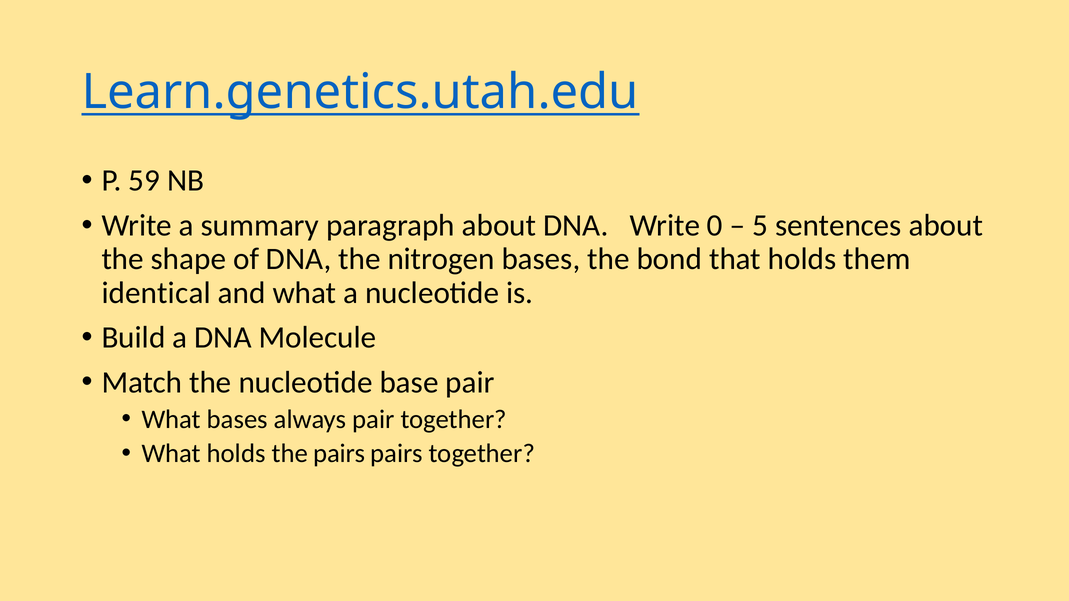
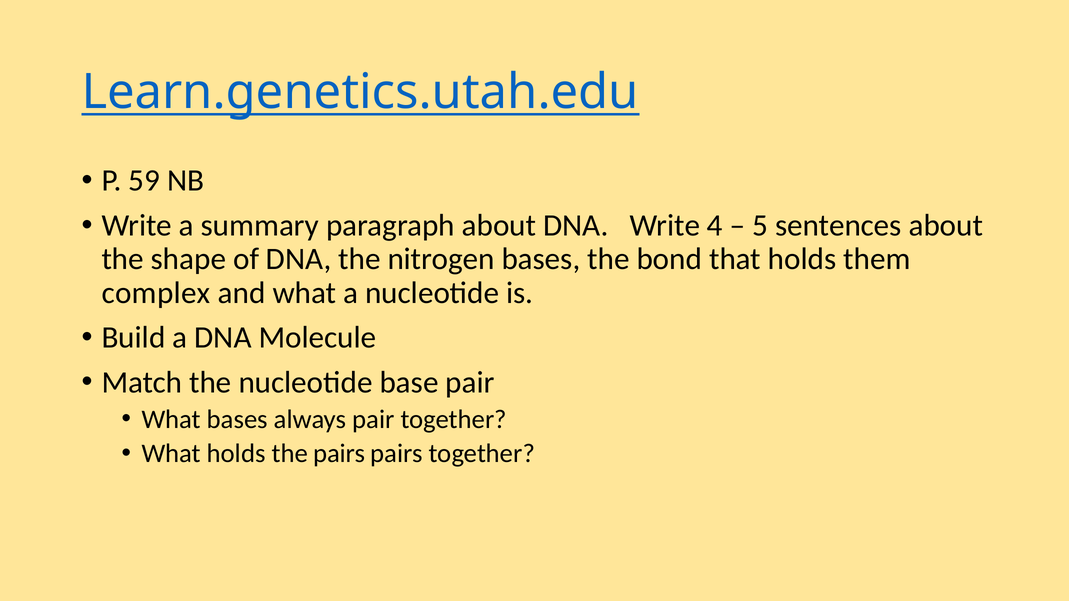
0: 0 -> 4
identical: identical -> complex
